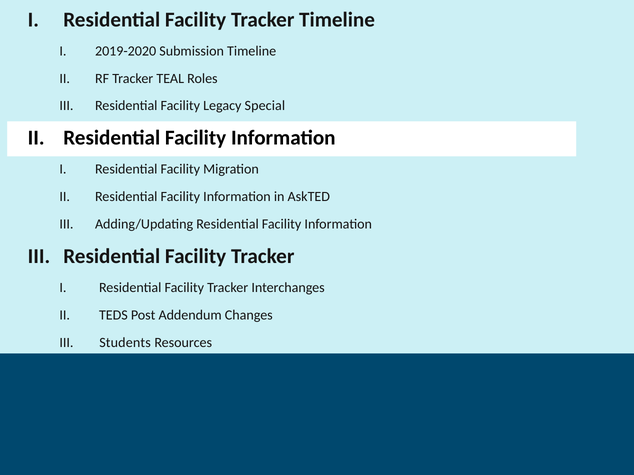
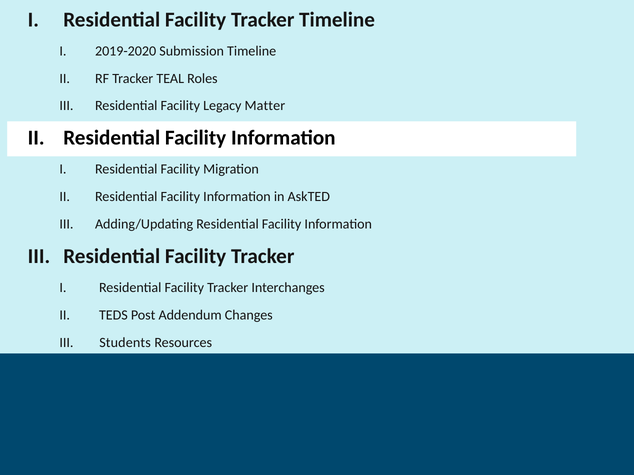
Special: Special -> Matter
